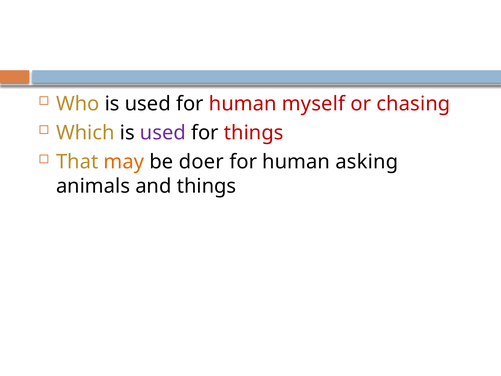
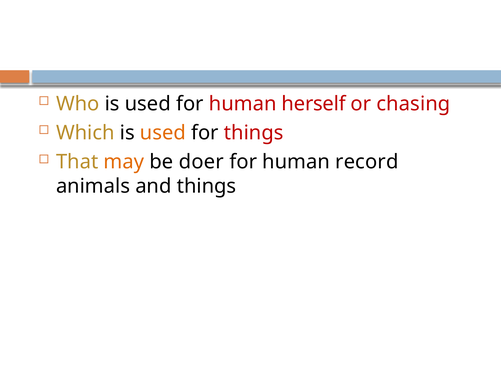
myself: myself -> herself
used at (163, 133) colour: purple -> orange
asking: asking -> record
